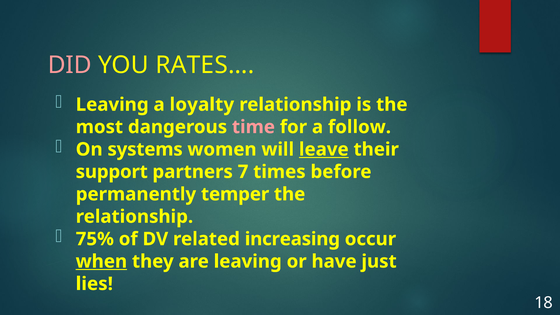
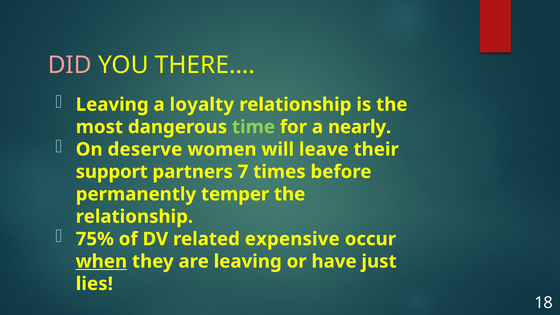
RATES…: RATES… -> THERE…
time colour: pink -> light green
follow: follow -> nearly
systems: systems -> deserve
leave underline: present -> none
increasing: increasing -> expensive
